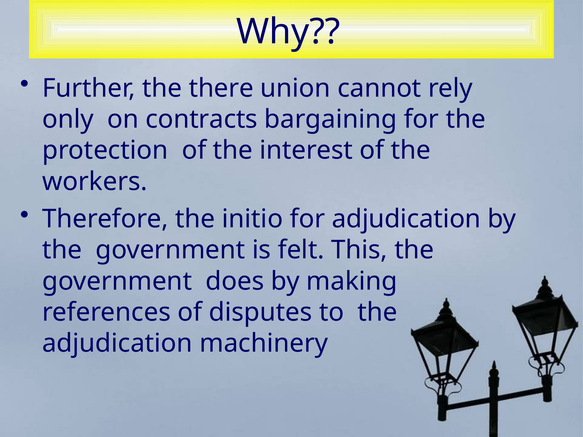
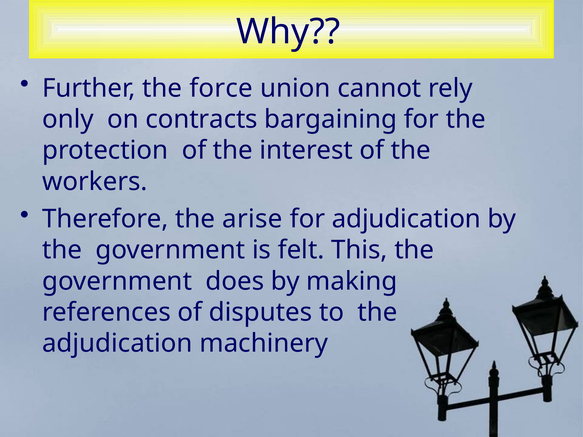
there: there -> force
initio: initio -> arise
